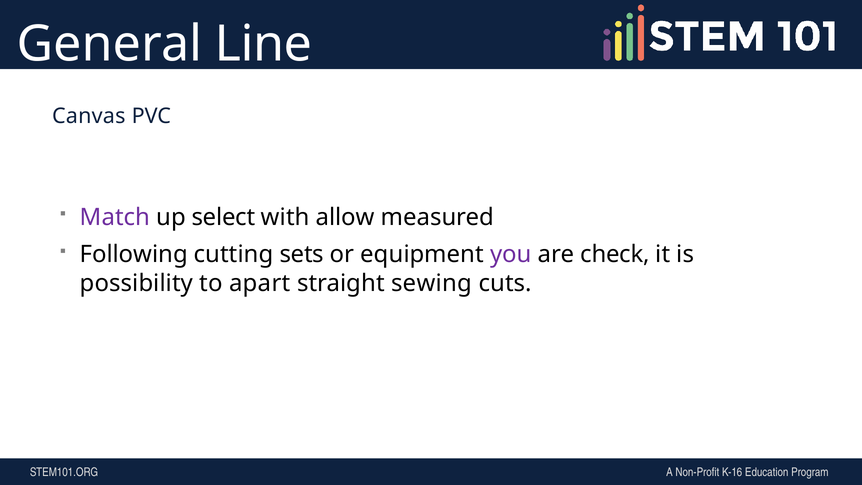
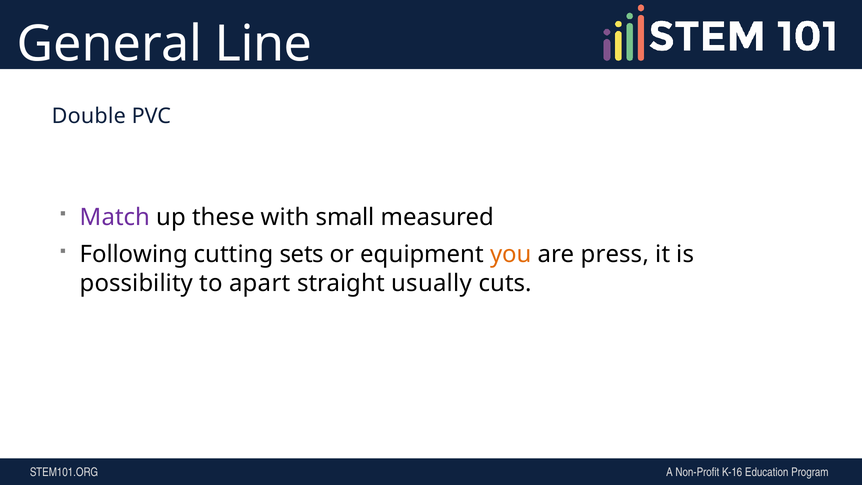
Canvas: Canvas -> Double
select: select -> these
allow: allow -> small
you colour: purple -> orange
check: check -> press
sewing: sewing -> usually
